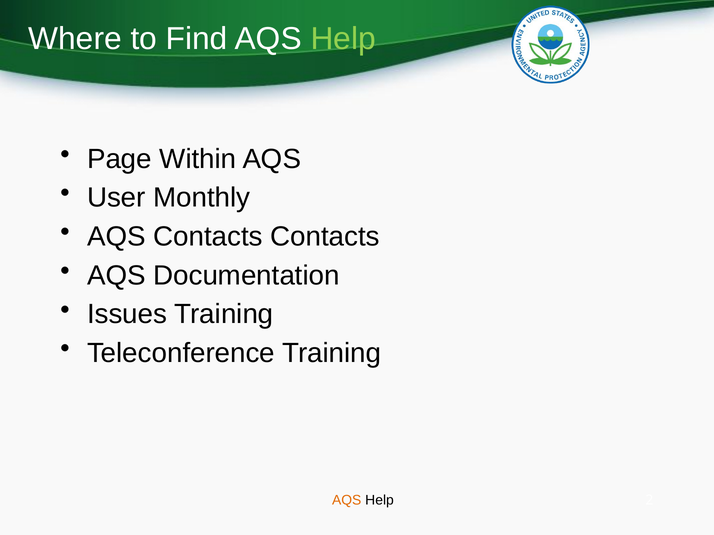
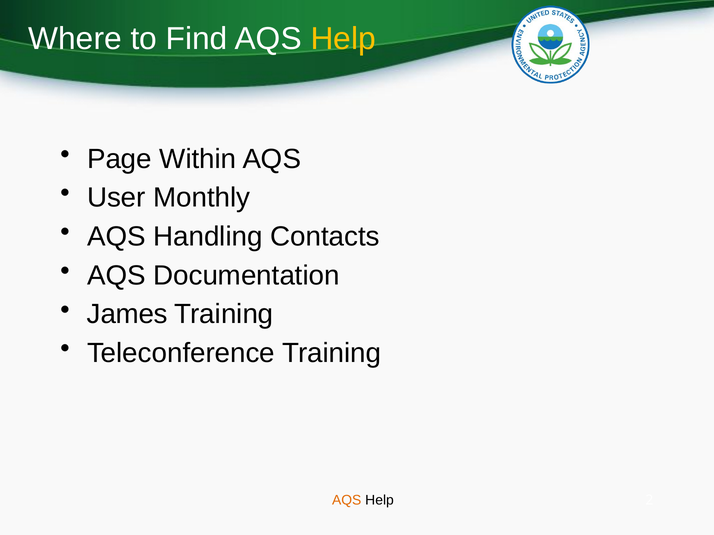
Help at (343, 39) colour: light green -> yellow
AQS Contacts: Contacts -> Handling
Issues: Issues -> James
